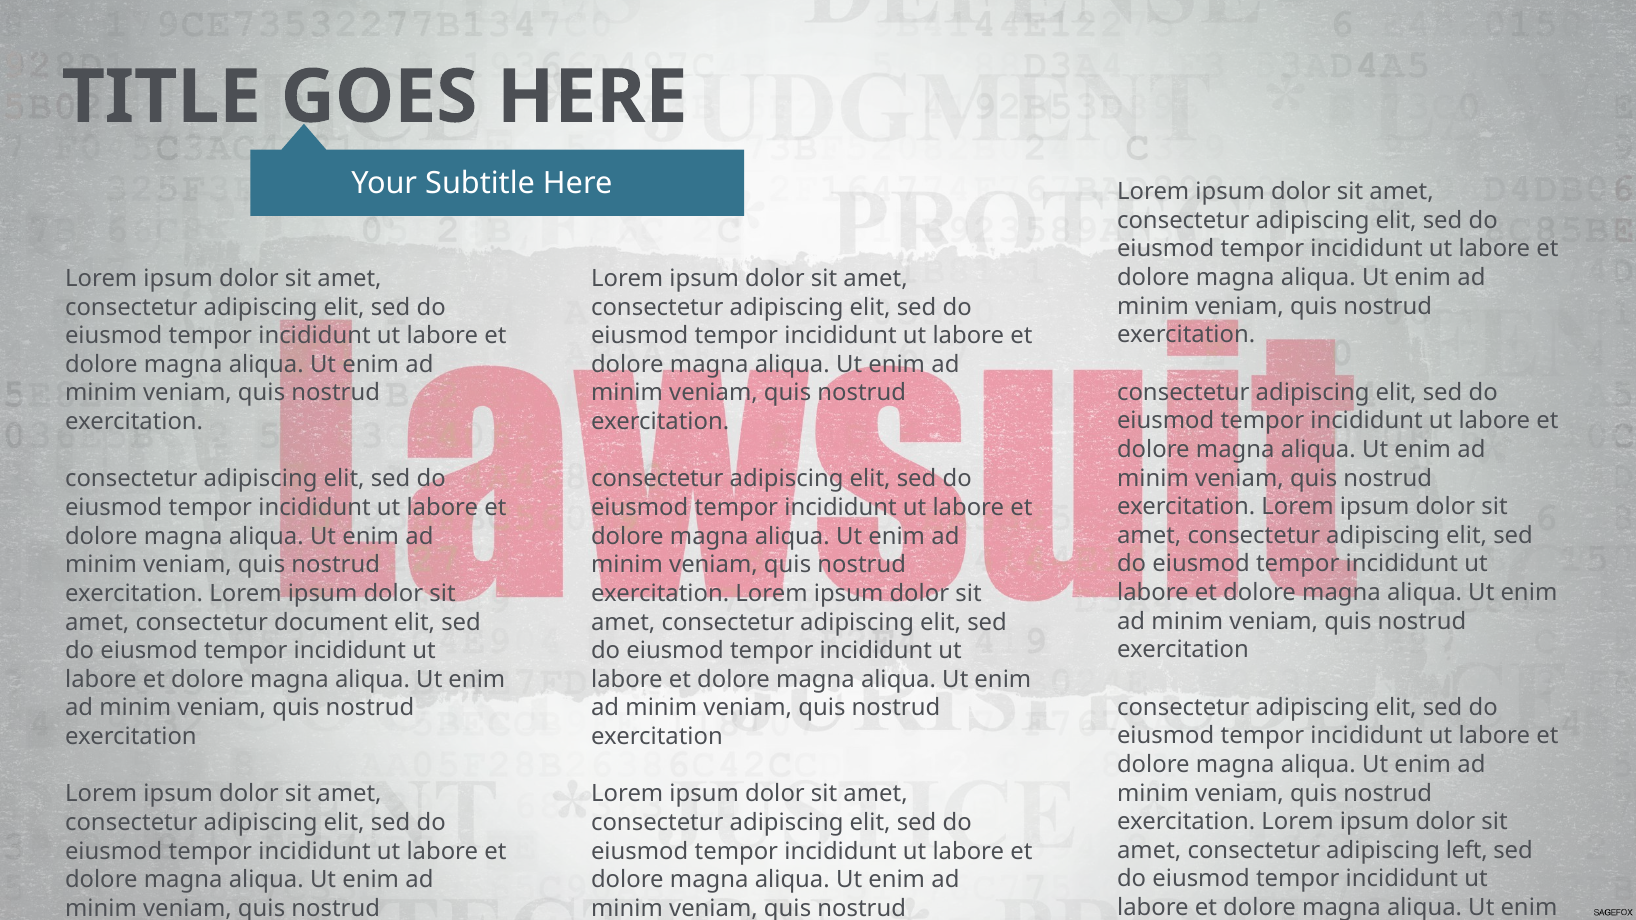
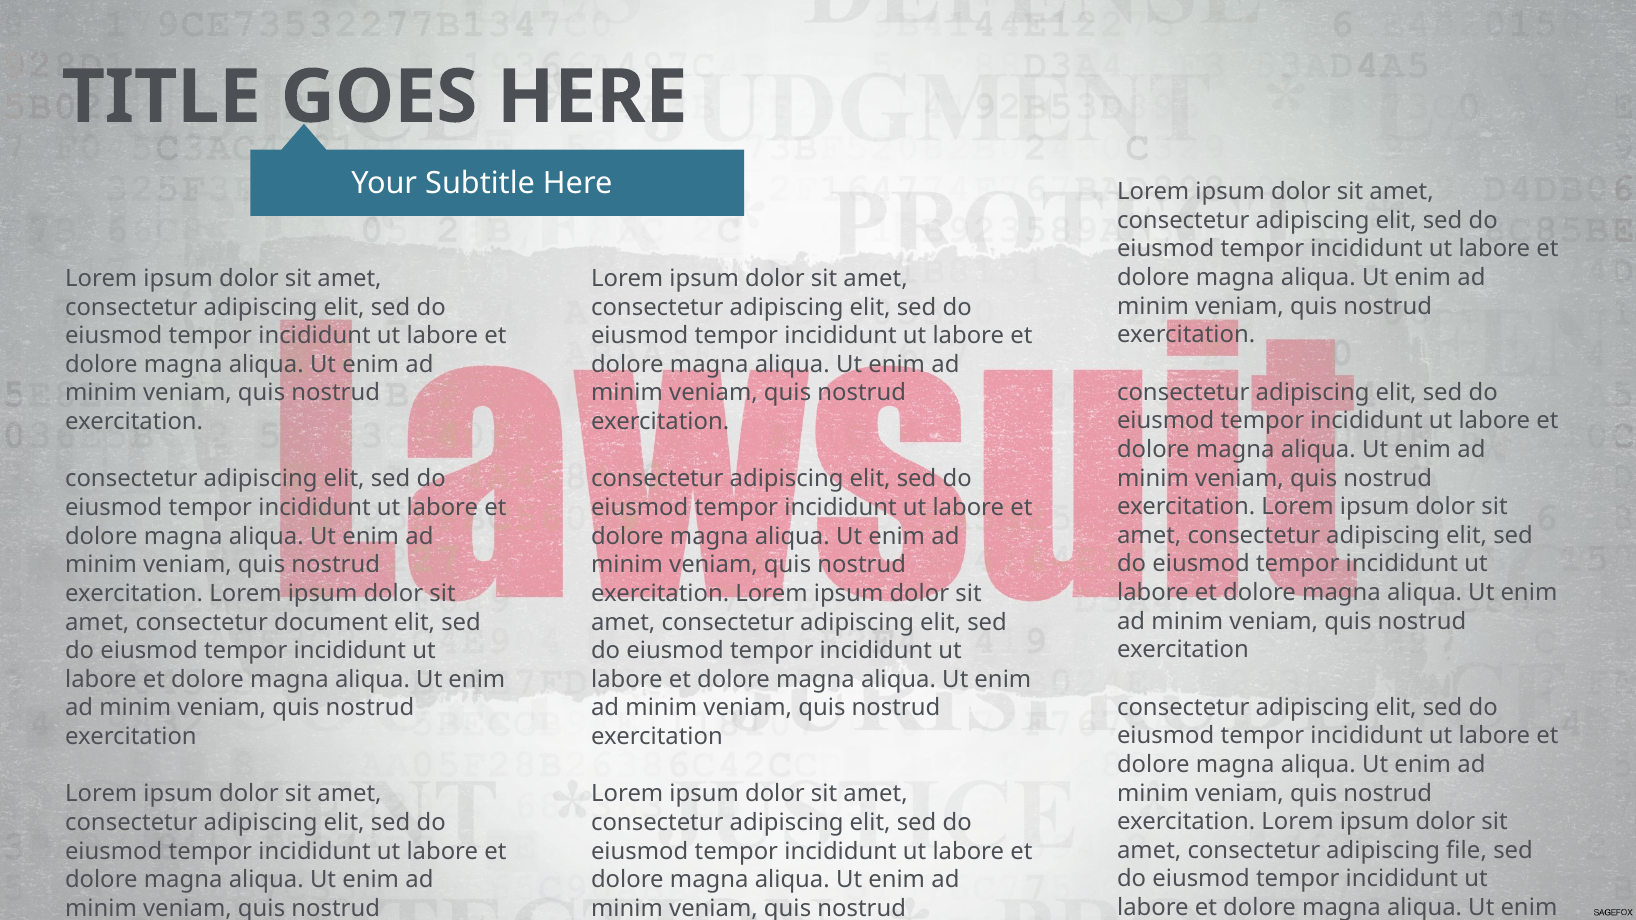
left: left -> file
